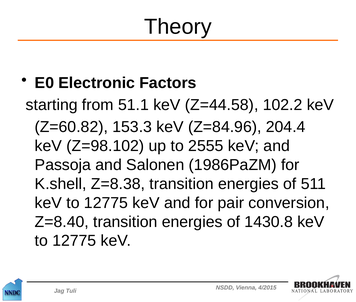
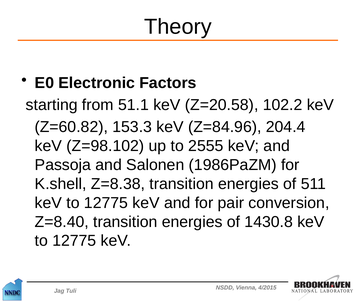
Z=44.58: Z=44.58 -> Z=20.58
